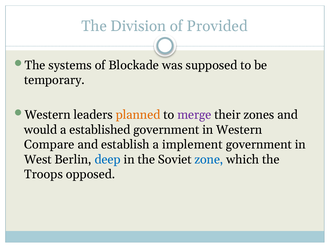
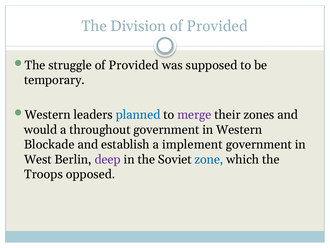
systems: systems -> struggle
Blockade at (134, 65): Blockade -> Provided
planned colour: orange -> blue
established: established -> throughout
Compare: Compare -> Blockade
deep colour: blue -> purple
